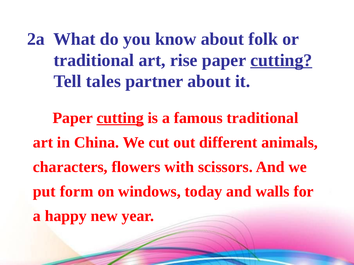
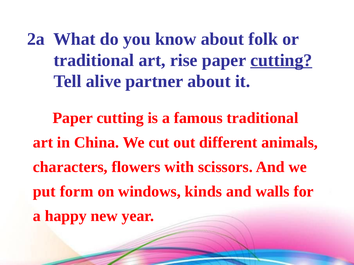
tales: tales -> alive
cutting at (120, 118) underline: present -> none
today: today -> kinds
